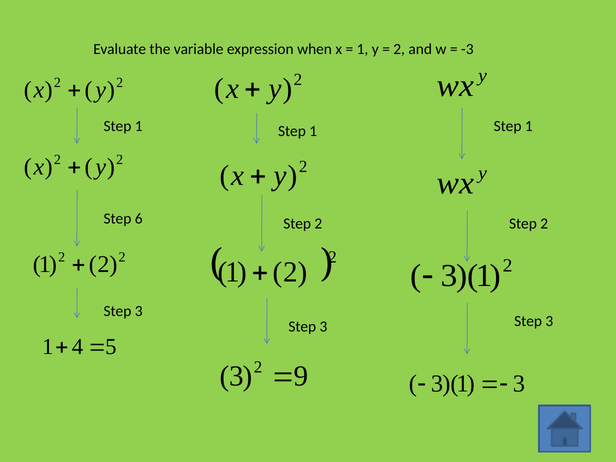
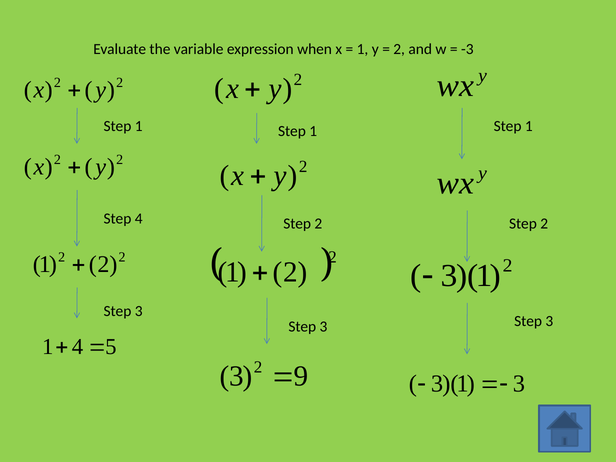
Step 6: 6 -> 4
